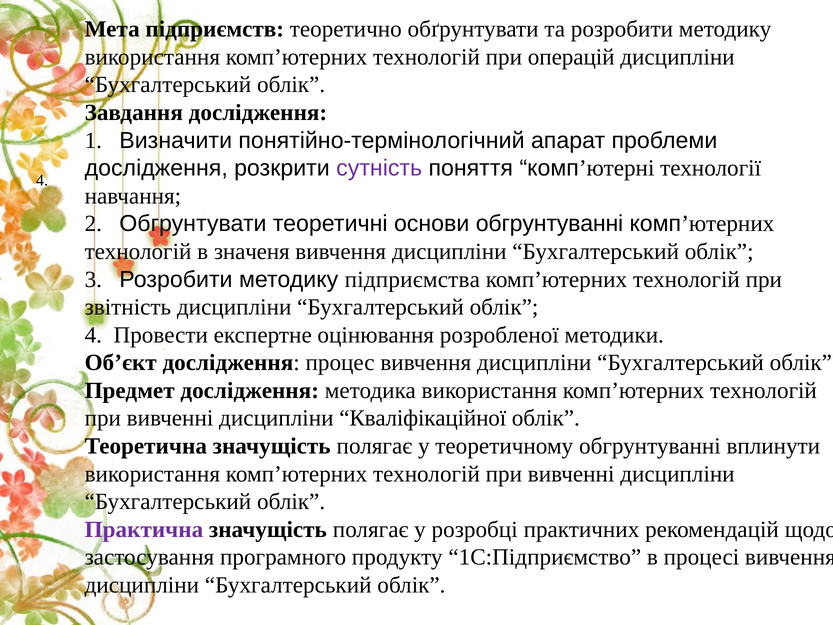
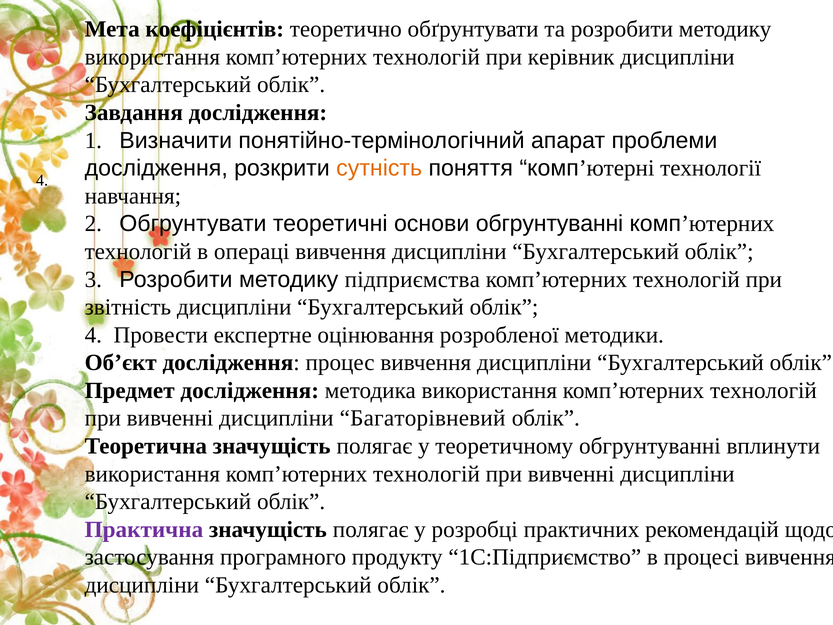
підприємств: підприємств -> коефіцієнтів
операцій: операцій -> керівник
сутність colour: purple -> orange
значеня: значеня -> операці
Кваліфікаційної: Кваліфікаційної -> Багаторівневий
